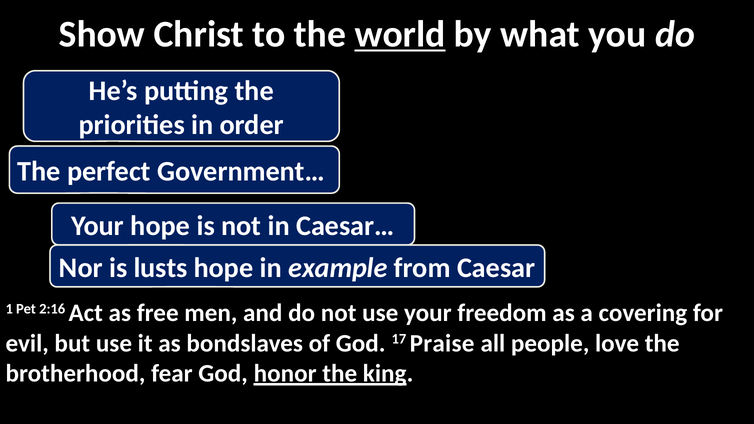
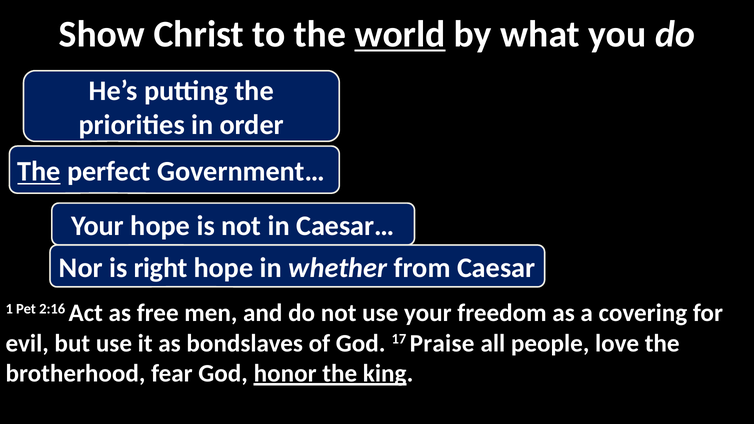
The at (39, 172) underline: none -> present
lusts: lusts -> right
example: example -> whether
